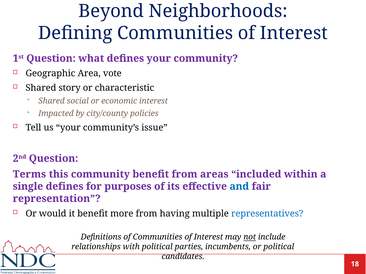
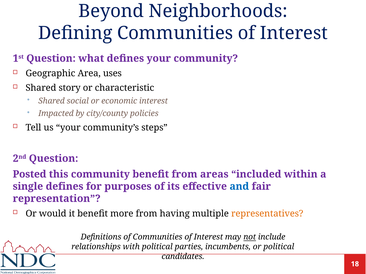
vote: vote -> uses
issue: issue -> steps
Terms: Terms -> Posted
representatives colour: blue -> orange
